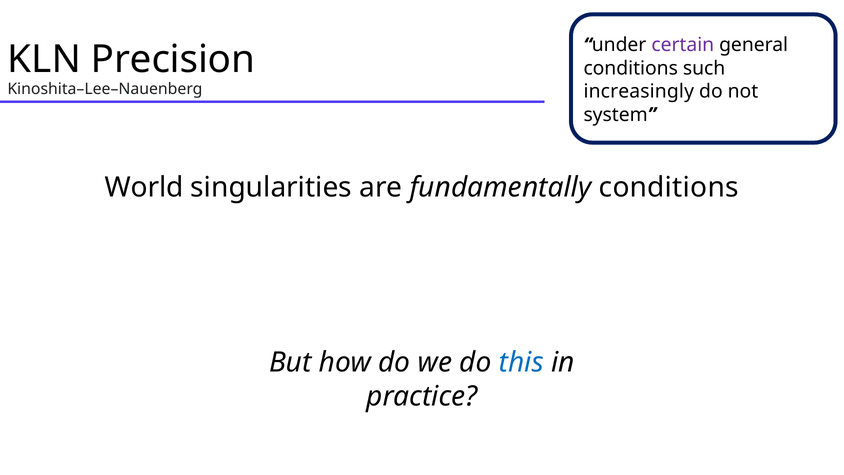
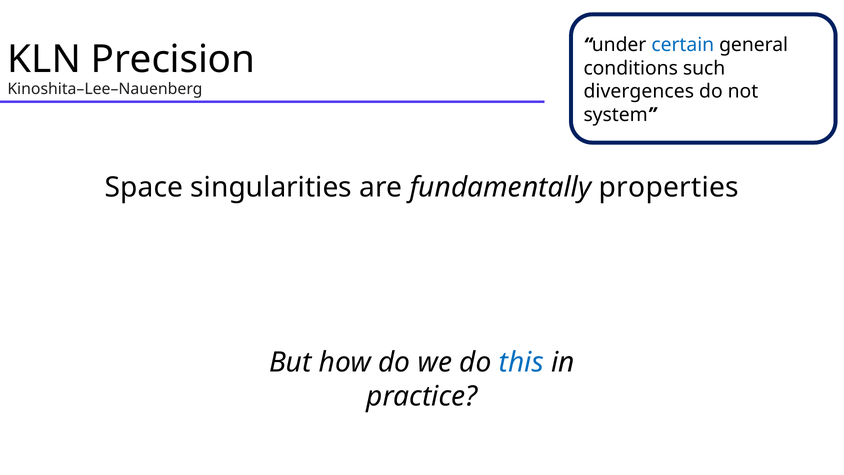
certain colour: purple -> blue
increasingly: increasingly -> divergences
World: World -> Space
fundamentally conditions: conditions -> properties
